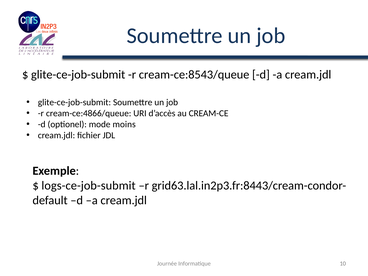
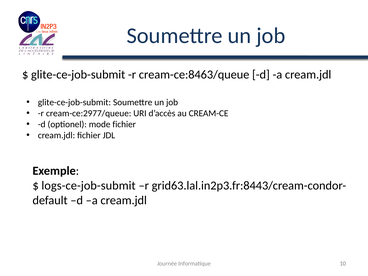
cream-ce:8543/queue: cream-ce:8543/queue -> cream-ce:8463/queue
cream-ce:4866/queue: cream-ce:4866/queue -> cream-ce:2977/queue
mode moins: moins -> fichier
